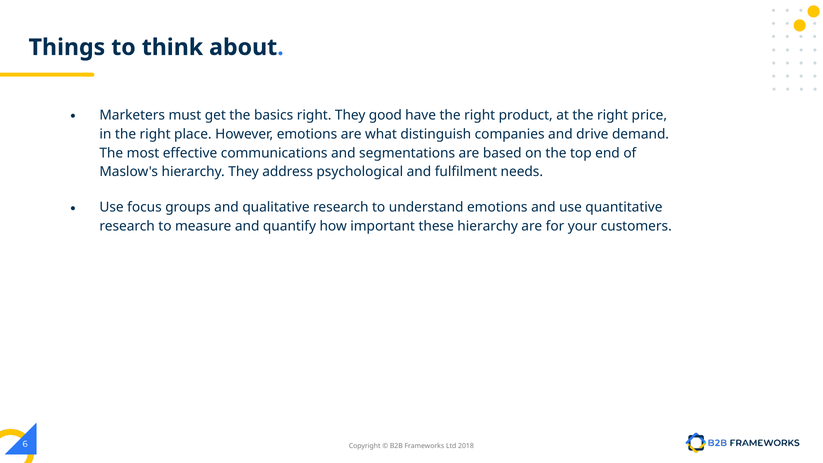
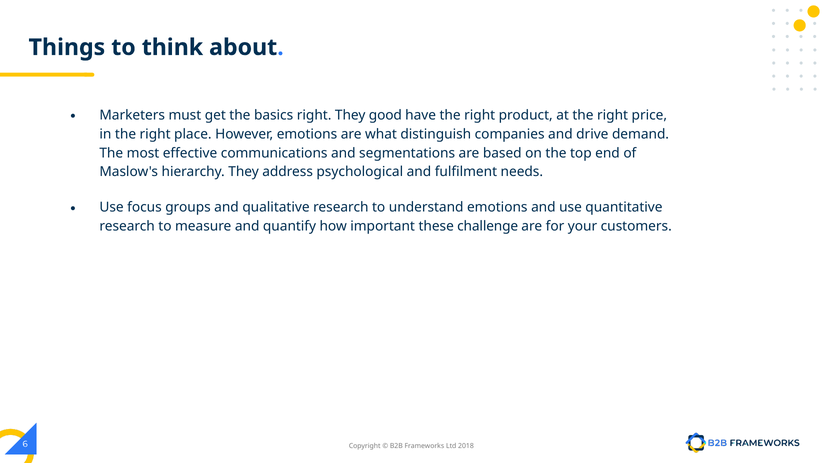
these hierarchy: hierarchy -> challenge
